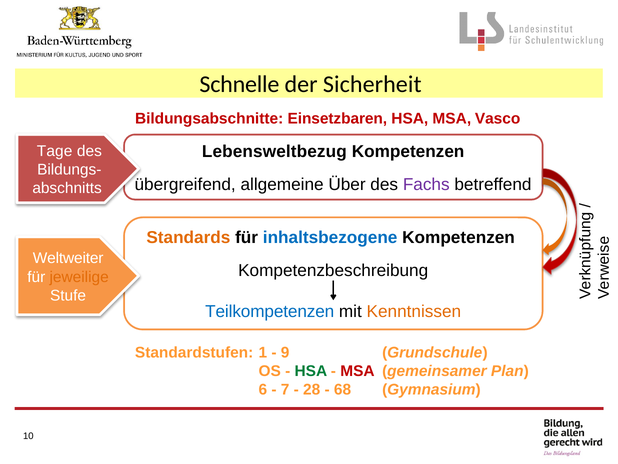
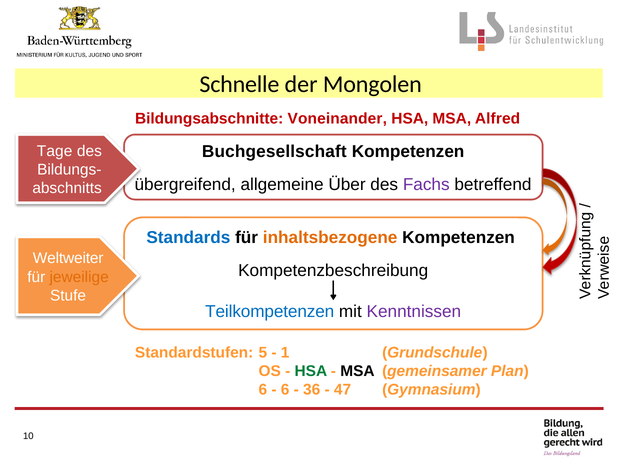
Sicherheit: Sicherheit -> Mongolen
Einsetzbaren: Einsetzbaren -> Voneinander
Vasco: Vasco -> Alfred
Lebensweltbezug: Lebensweltbezug -> Buchgesellschaft
Standards colour: orange -> blue
inhaltsbezogene colour: blue -> orange
Kenntnissen colour: orange -> purple
1: 1 -> 5
9: 9 -> 1
MSA at (357, 371) colour: red -> black
7 at (285, 389): 7 -> 6
28: 28 -> 36
68: 68 -> 47
